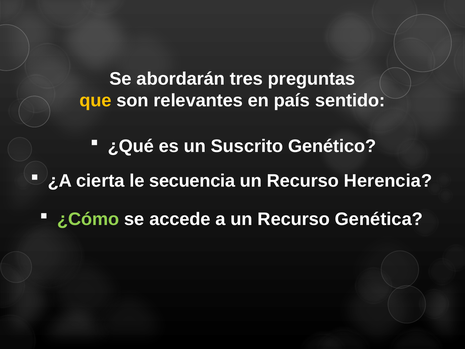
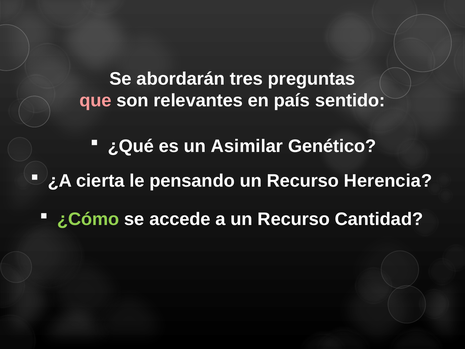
que colour: yellow -> pink
Suscrito: Suscrito -> Asimilar
secuencia: secuencia -> pensando
Genética: Genética -> Cantidad
